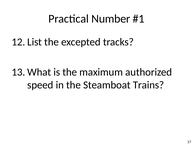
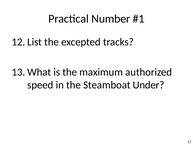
Trains: Trains -> Under
